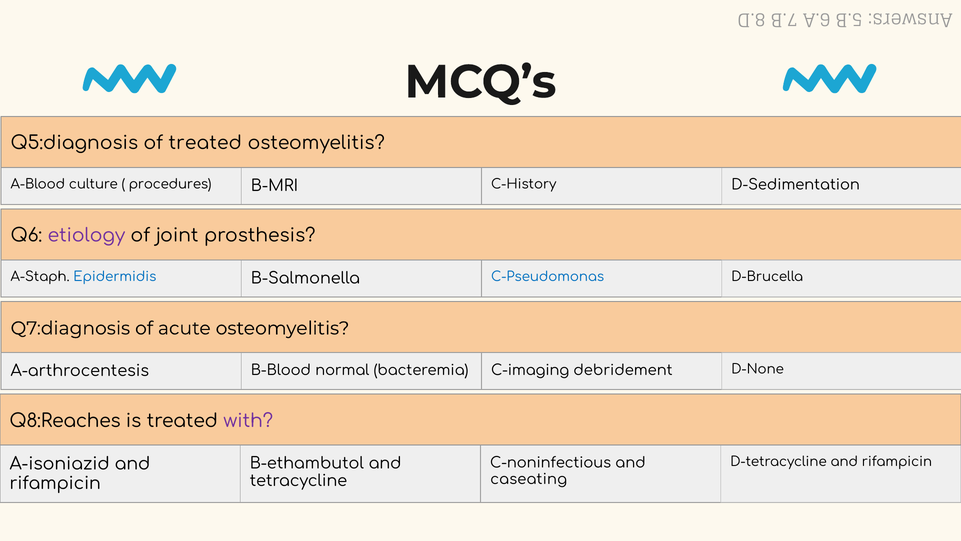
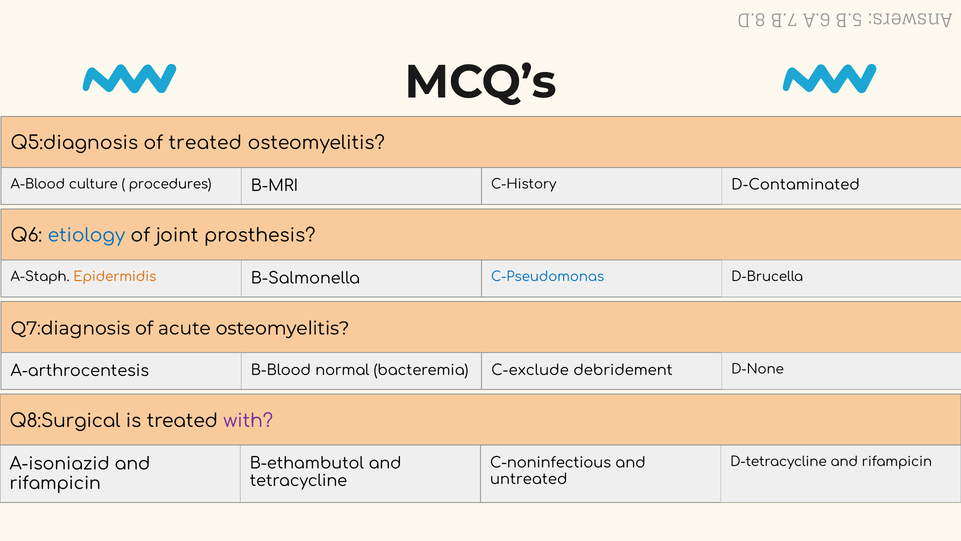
D-Sedimentation: D-Sedimentation -> D-Contaminated
etiology colour: purple -> blue
Epidermidis colour: blue -> orange
C-imaging: C-imaging -> C-exclude
Q8:Reaches: Q8:Reaches -> Q8:Surgical
caseating: caseating -> untreated
